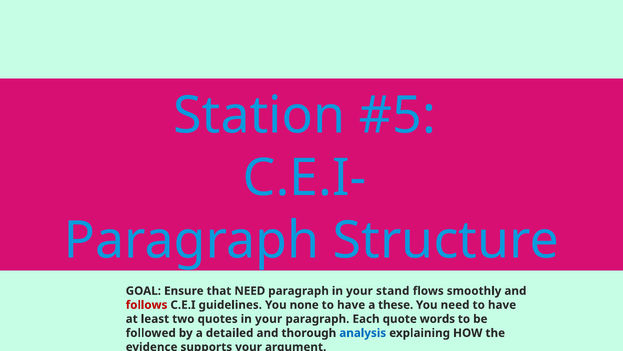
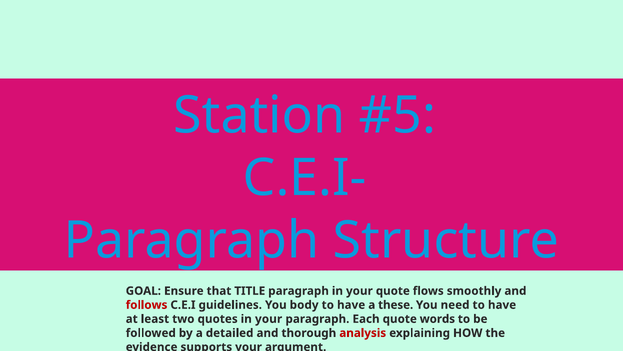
that NEED: NEED -> TITLE
your stand: stand -> quote
none: none -> body
analysis colour: blue -> red
